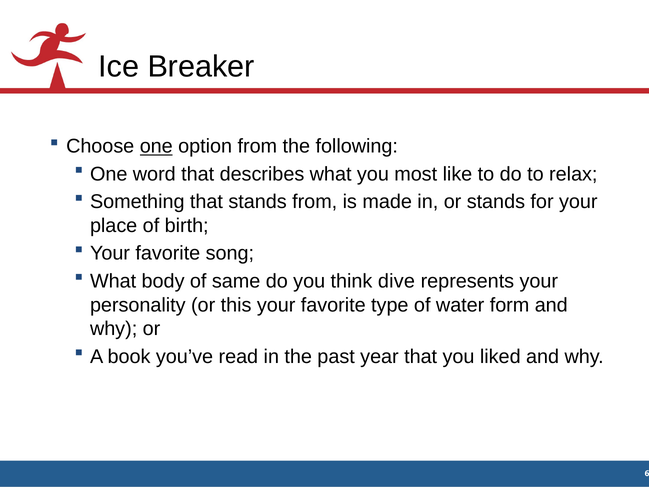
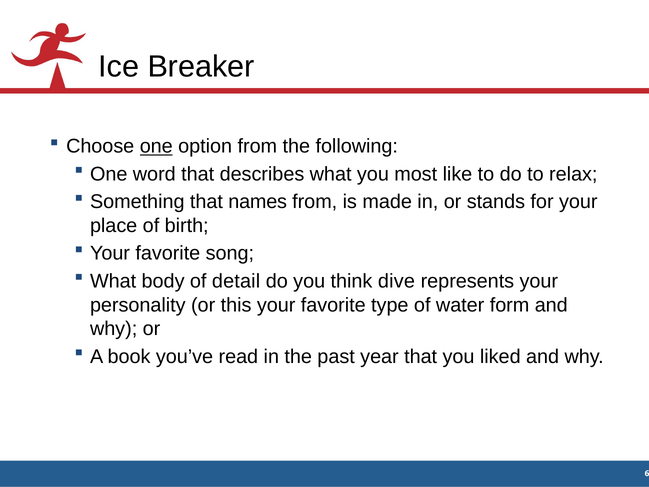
that stands: stands -> names
same: same -> detail
